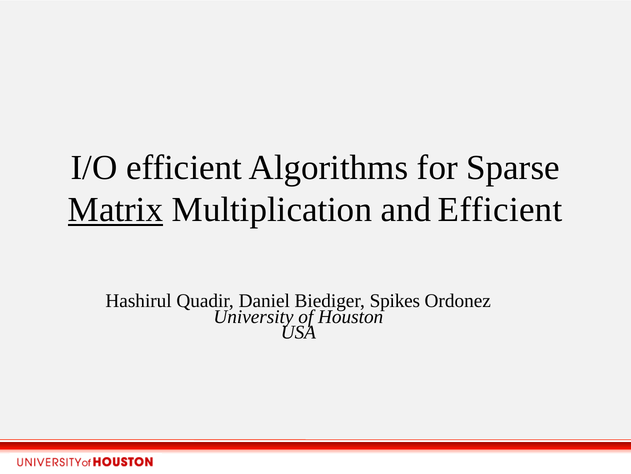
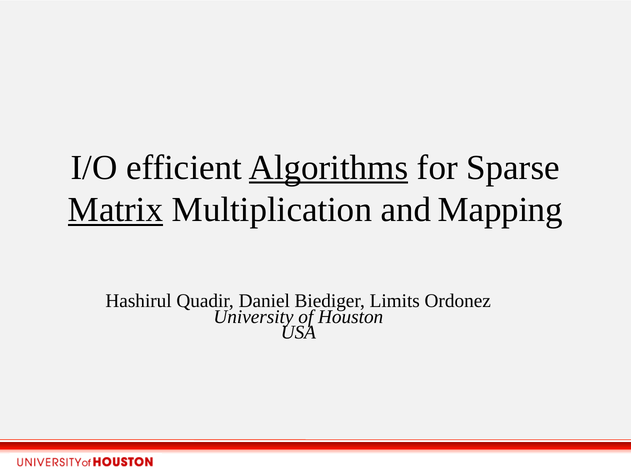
Algorithms underline: none -> present
and Efficient: Efficient -> Mapping
Spikes: Spikes -> Limits
